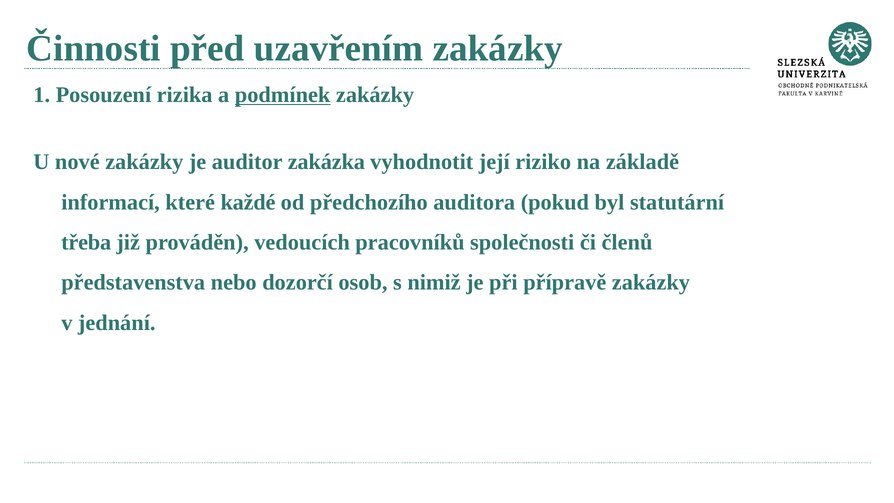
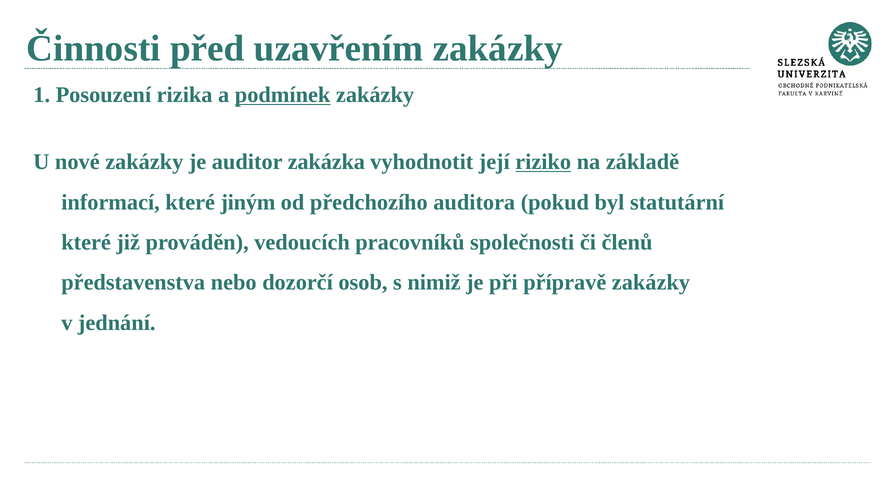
riziko underline: none -> present
každé: každé -> jiným
třeba at (86, 242): třeba -> které
